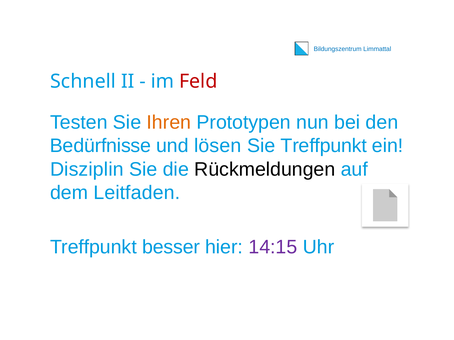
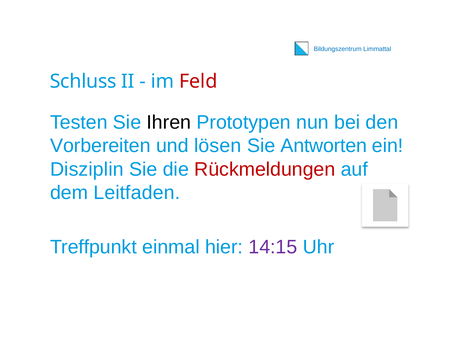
Schnell: Schnell -> Schluss
Ihren colour: orange -> black
Bedürfnisse: Bedürfnisse -> Vorbereiten
Sie Treffpunkt: Treffpunkt -> Antworten
Rückmeldungen colour: black -> red
besser: besser -> einmal
